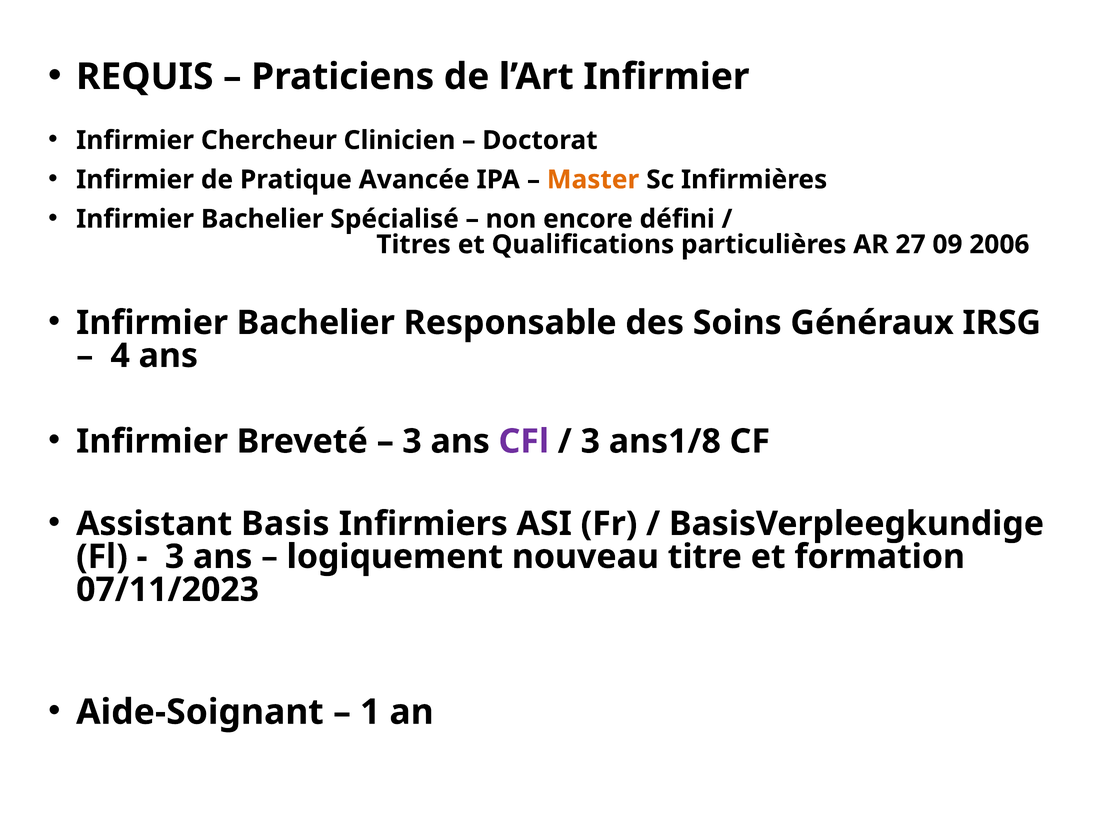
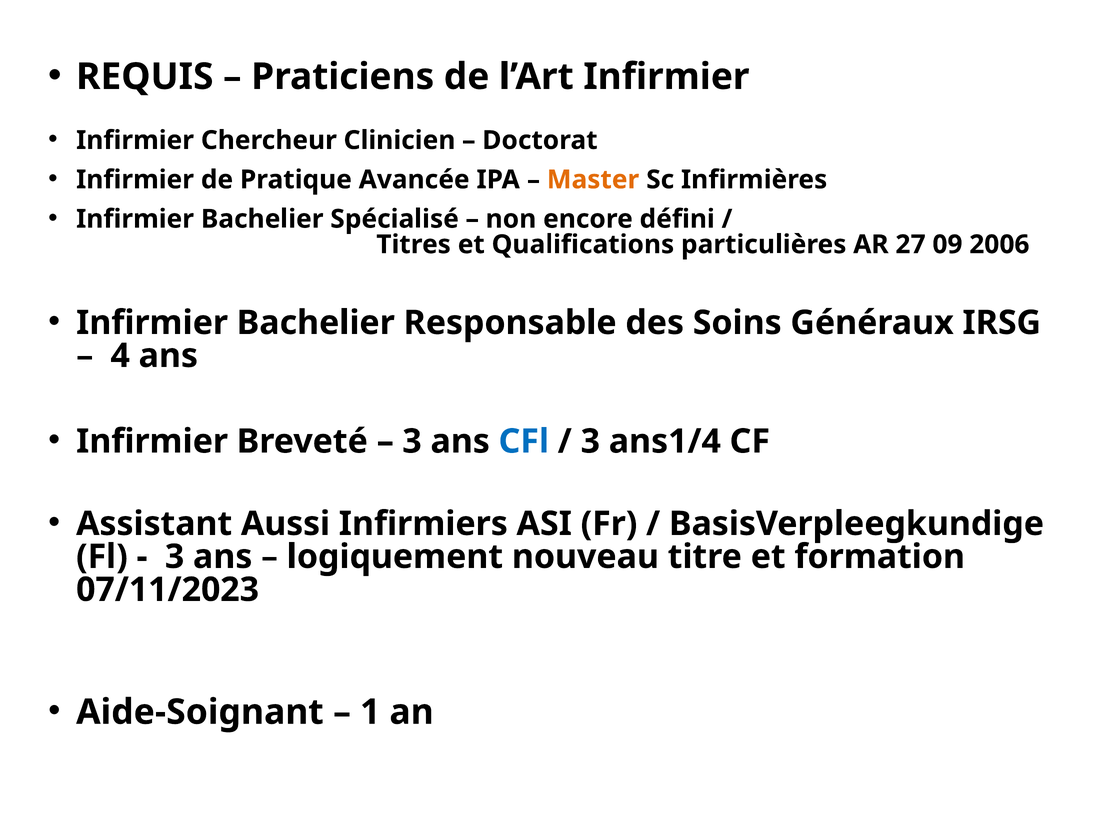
CFl colour: purple -> blue
ans1/8: ans1/8 -> ans1/4
Basis: Basis -> Aussi
